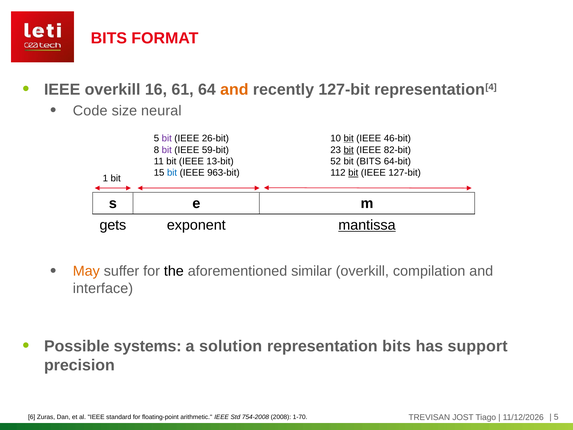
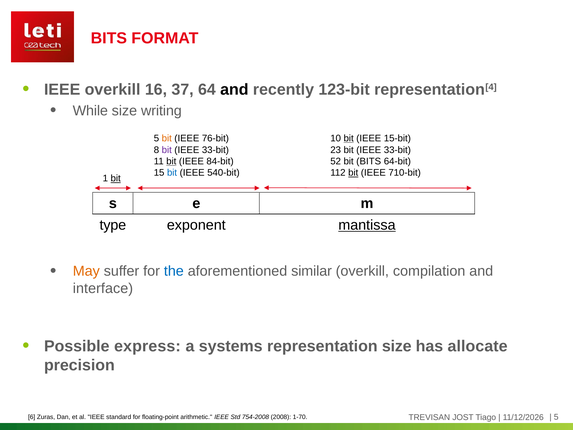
61: 61 -> 37
and at (234, 89) colour: orange -> black
recently 127-bit: 127-bit -> 123-bit
Code: Code -> While
neural: neural -> writing
bit at (167, 138) colour: purple -> orange
26-bit: 26-bit -> 76-bit
46-bit: 46-bit -> 15-bit
59-bit at (215, 150): 59-bit -> 33-bit
bit at (349, 150) underline: present -> none
82-bit at (397, 150): 82-bit -> 33-bit
bit at (171, 161) underline: none -> present
13-bit: 13-bit -> 84-bit
963-bit: 963-bit -> 540-bit
IEEE 127-bit: 127-bit -> 710-bit
bit at (116, 178) underline: none -> present
gets: gets -> type
the colour: black -> blue
systems: systems -> express
solution: solution -> systems
representation bits: bits -> size
support: support -> allocate
